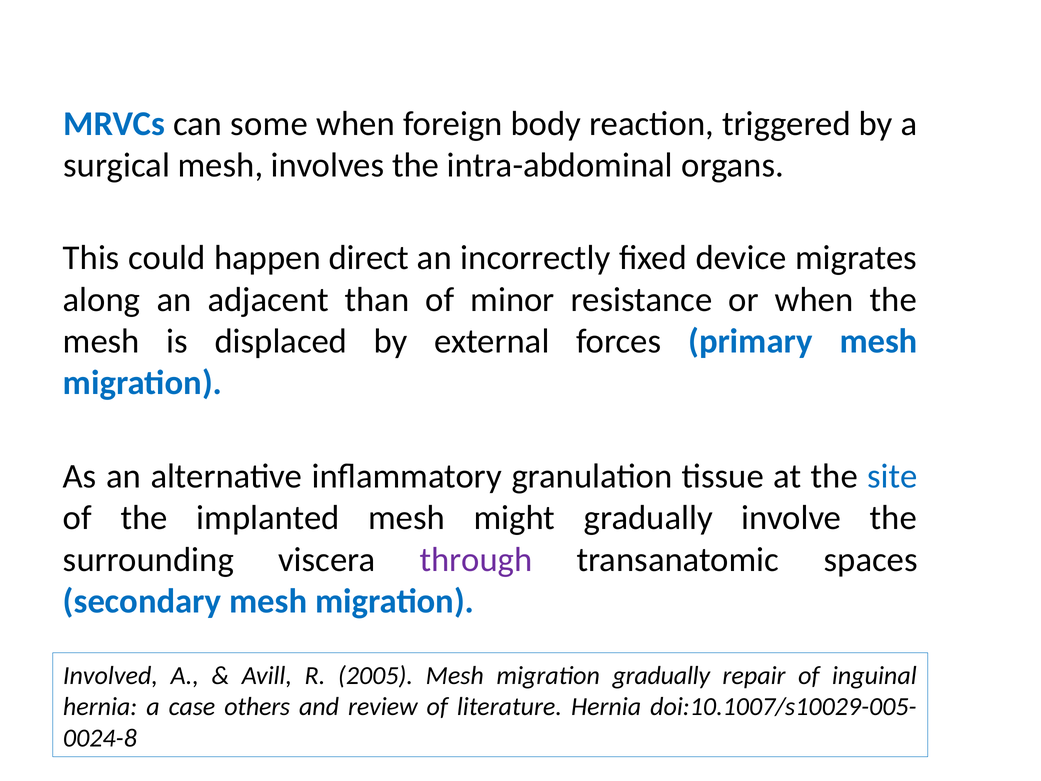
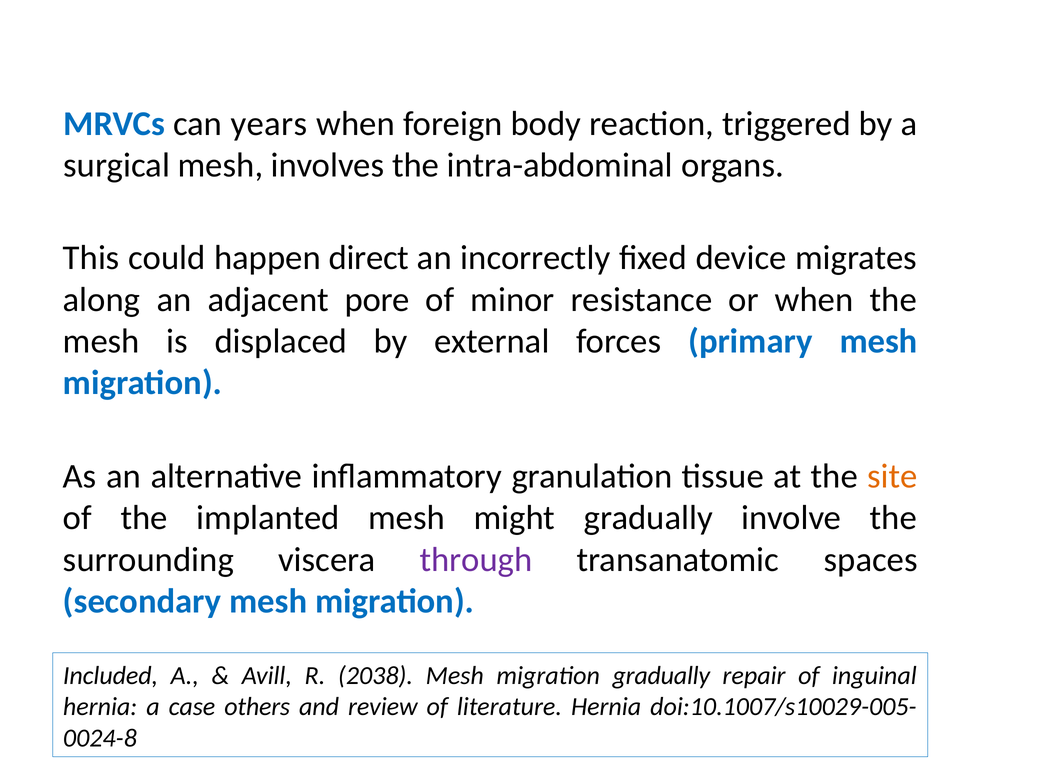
some: some -> years
than: than -> pore
site colour: blue -> orange
Involved: Involved -> Included
2005: 2005 -> 2038
